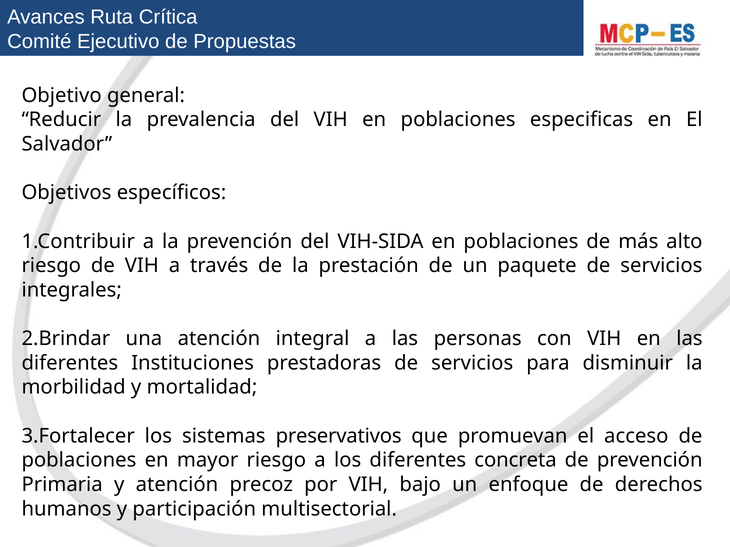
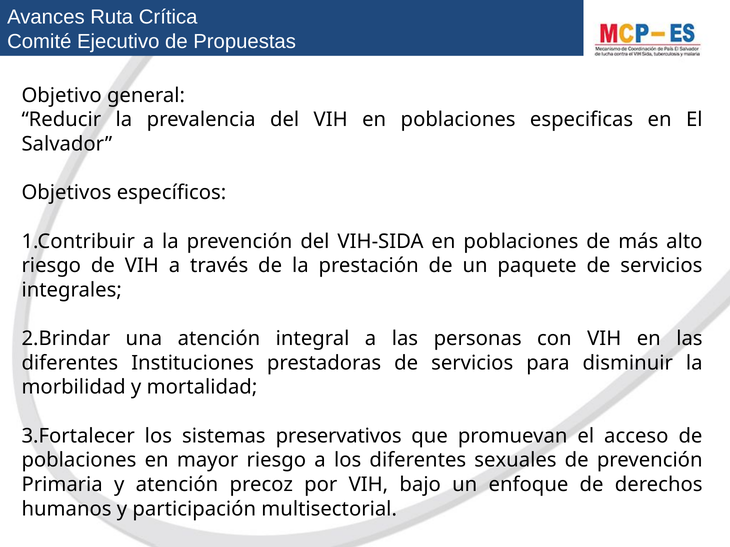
concreta: concreta -> sexuales
